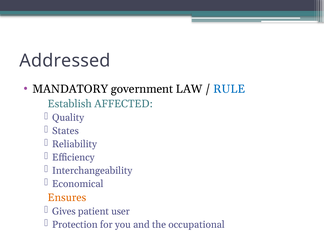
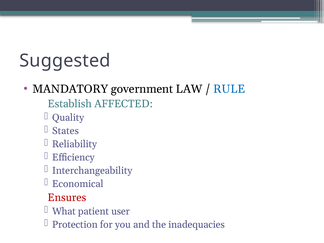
Addressed: Addressed -> Suggested
Ensures colour: orange -> red
Gives: Gives -> What
occupational: occupational -> inadequacies
